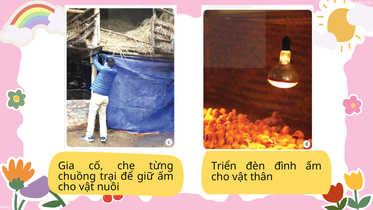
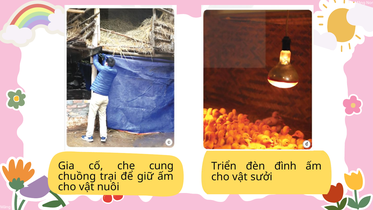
từng: từng -> cung
thân: thân -> sưởi
